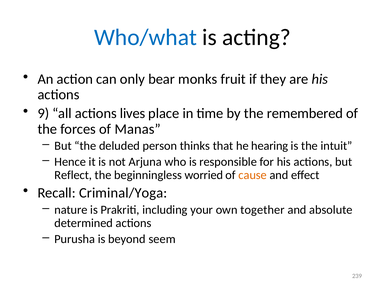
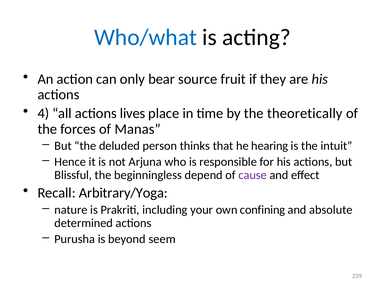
monks: monks -> source
9: 9 -> 4
remembered: remembered -> theoretically
Reflect: Reflect -> Blissful
worried: worried -> depend
cause colour: orange -> purple
Criminal/Yoga: Criminal/Yoga -> Arbitrary/Yoga
together: together -> confining
